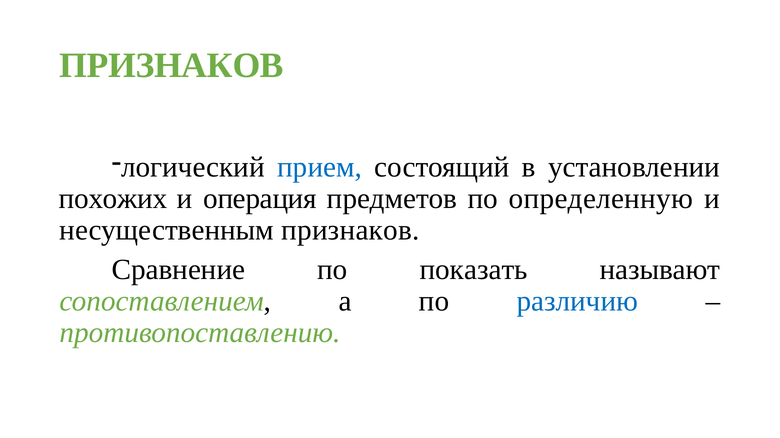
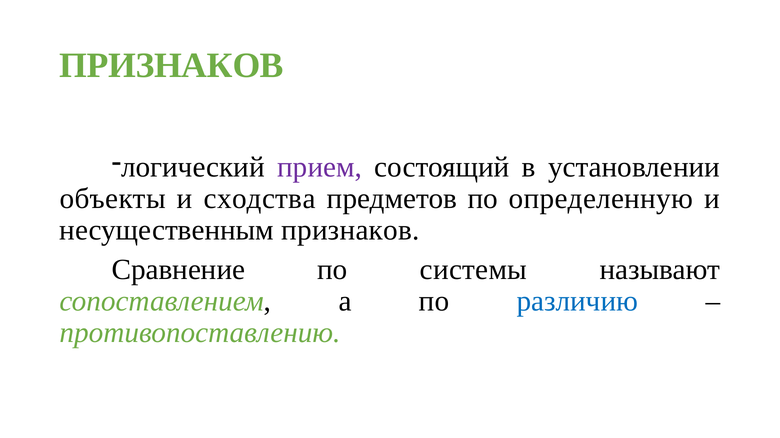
прием colour: blue -> purple
похожих: похожих -> объекты
операция: операция -> сходства
показать: показать -> системы
